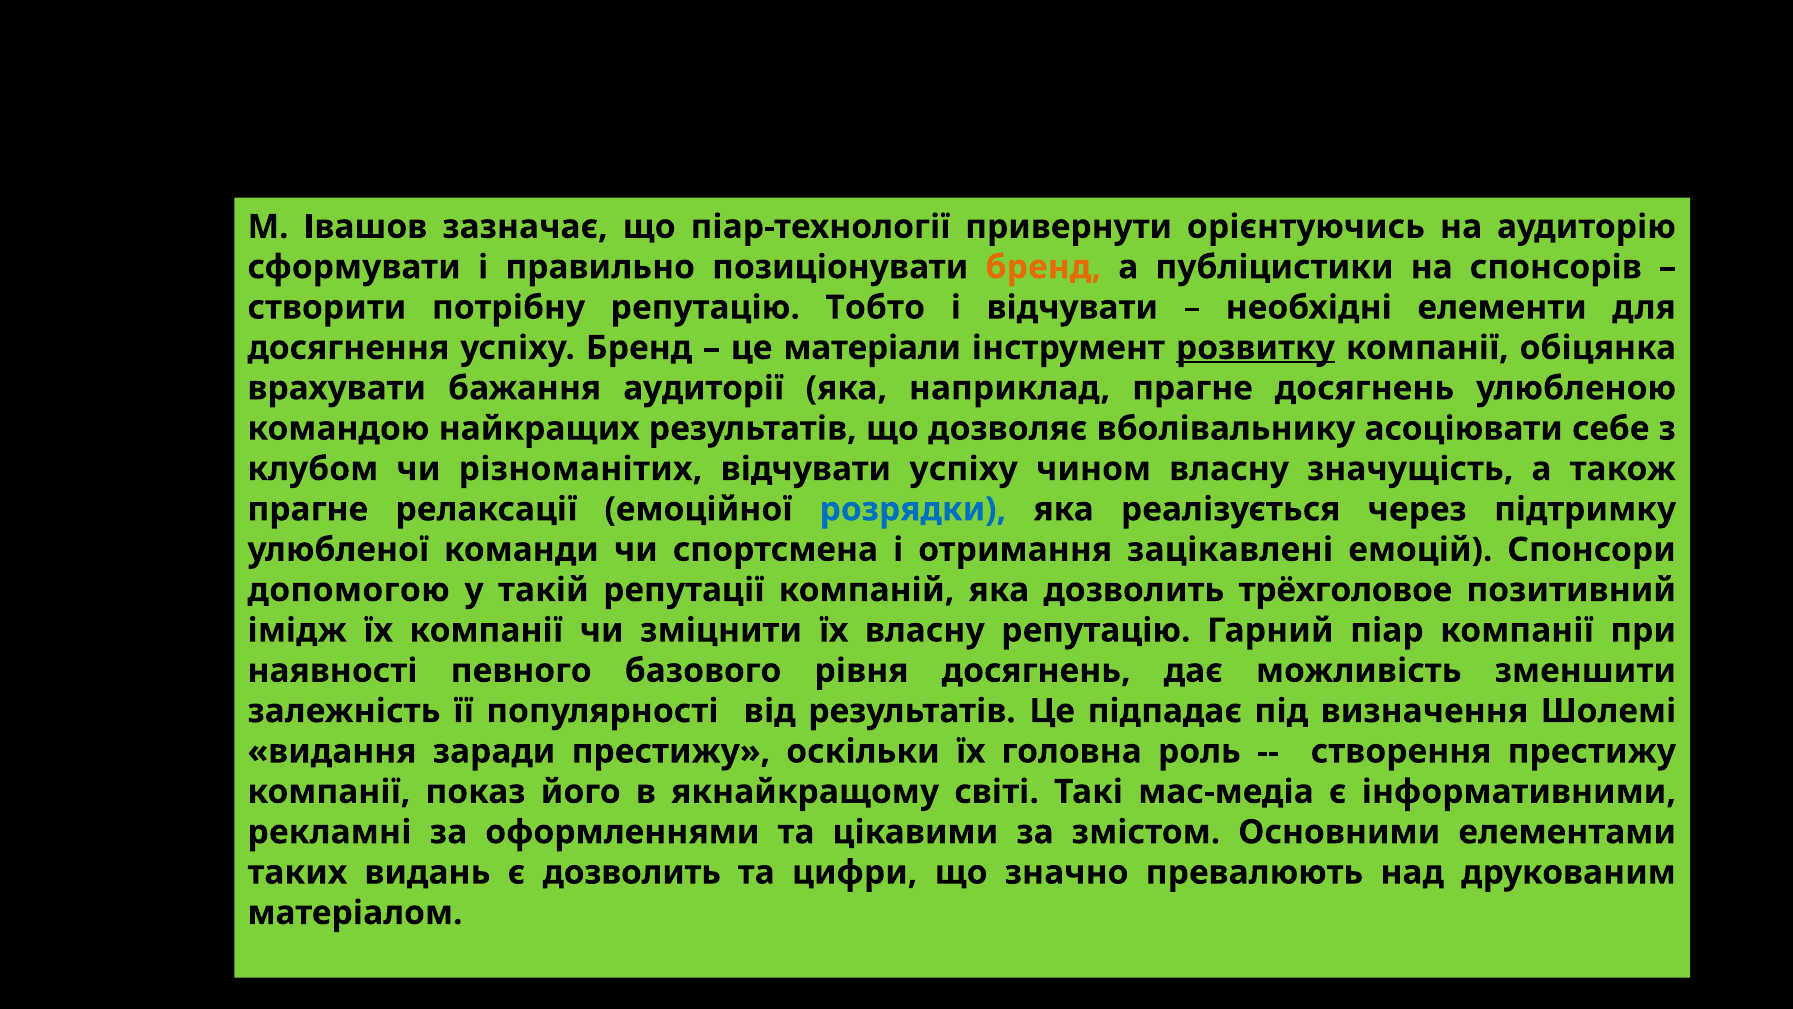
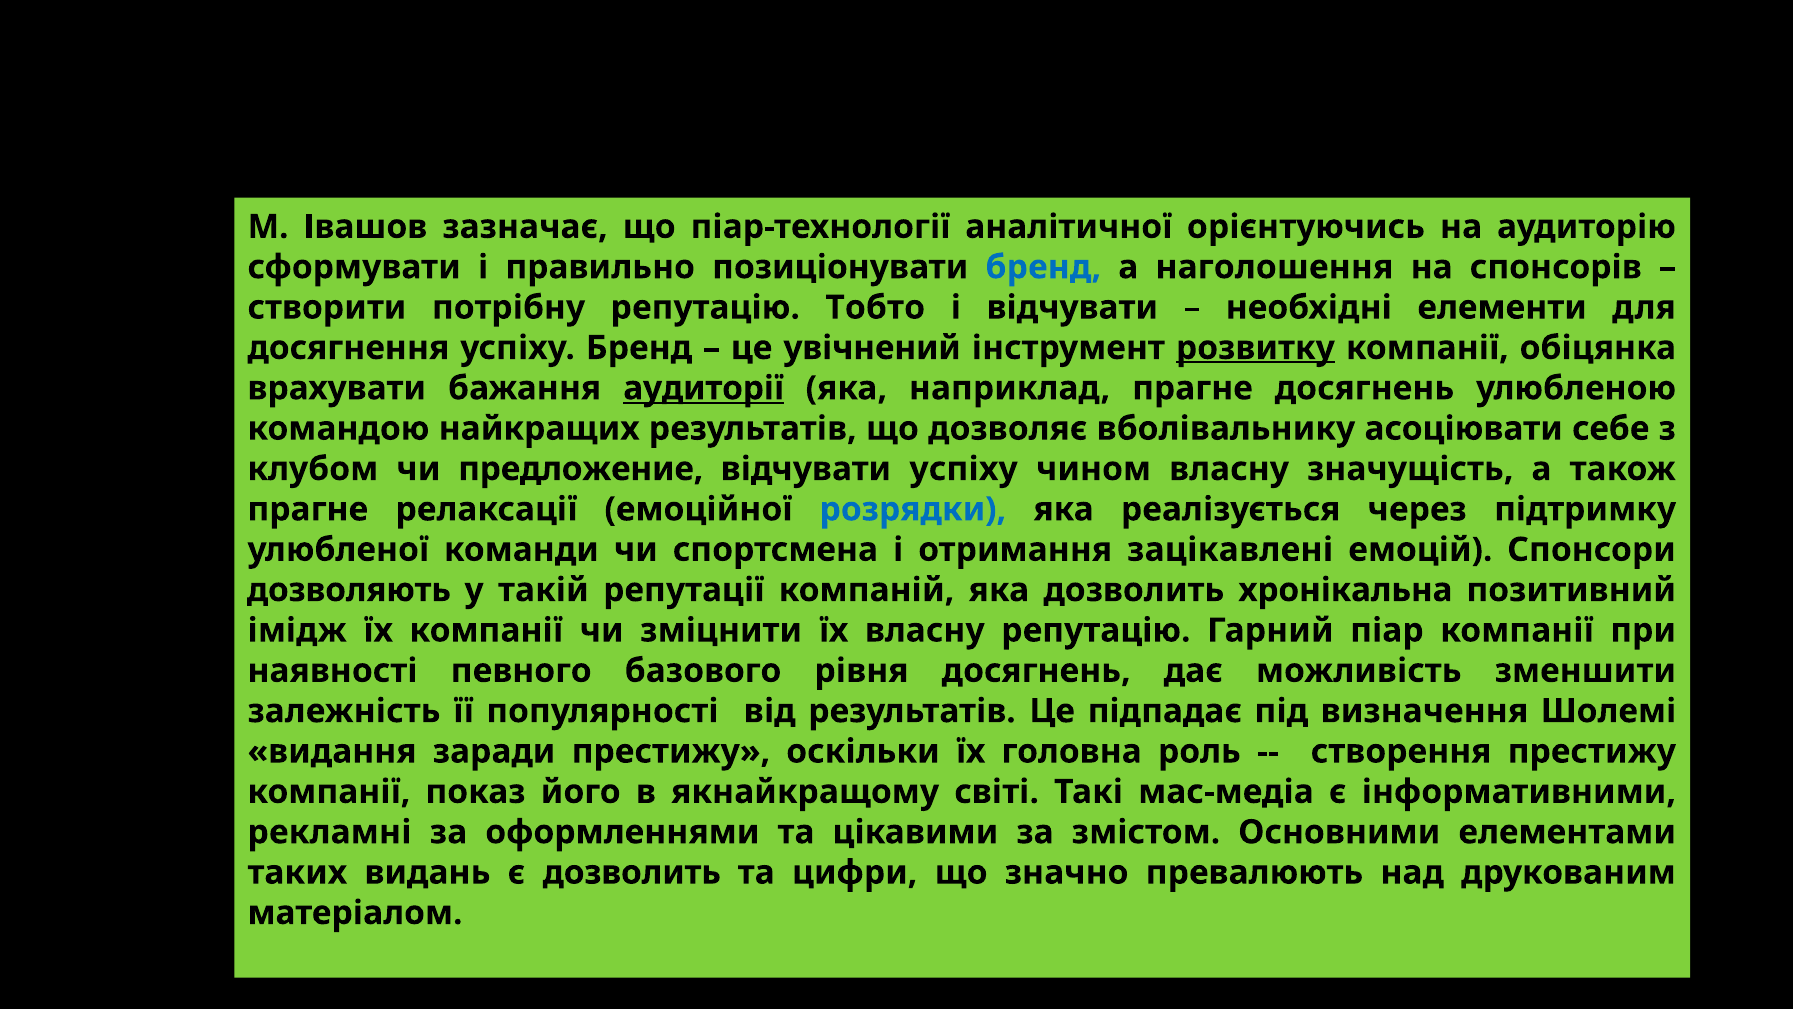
привернути: привернути -> аналітичної
бренд at (1043, 267) colour: orange -> blue
публіцистики: публіцистики -> наголошення
матеріали: матеріали -> увічнений
аудиторії underline: none -> present
різноманітих: різноманітих -> предложение
допомогою: допомогою -> дозволяють
трёхголовое: трёхголовое -> хронікальна
